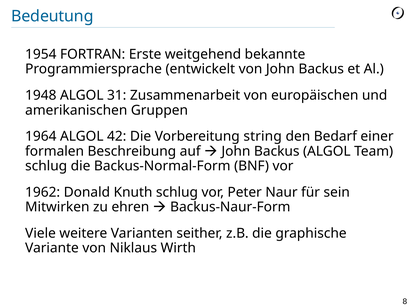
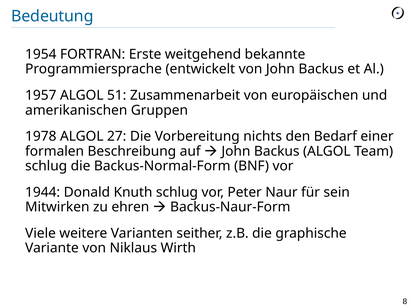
1948: 1948 -> 1957
31: 31 -> 51
1964: 1964 -> 1978
42: 42 -> 27
string: string -> nichts
1962: 1962 -> 1944
